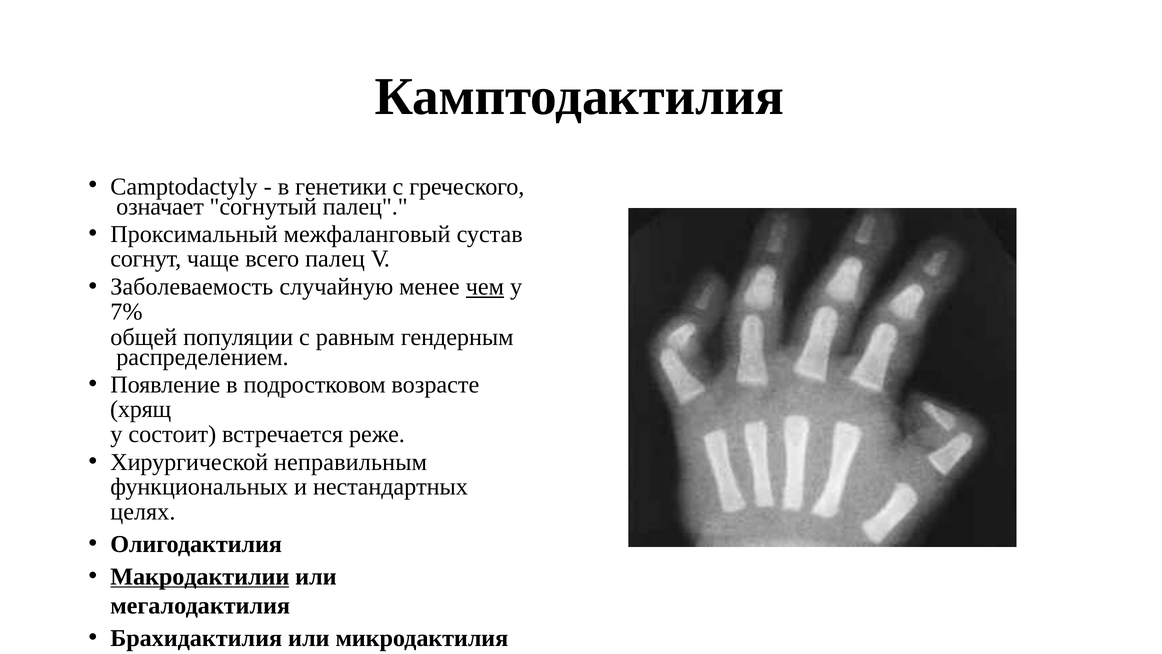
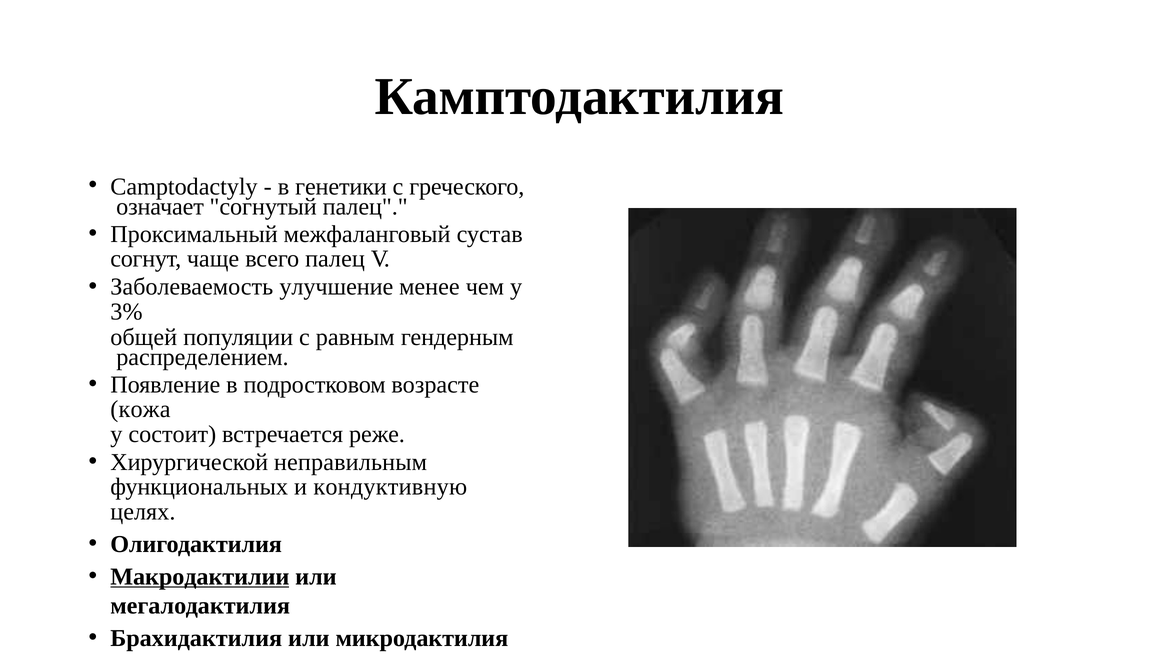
случайную: случайную -> улучшение
чем underline: present -> none
7%: 7% -> 3%
хрящ: хрящ -> кожа
нестандартных: нестандартных -> кондуктивную
